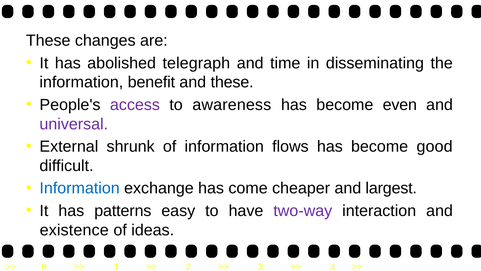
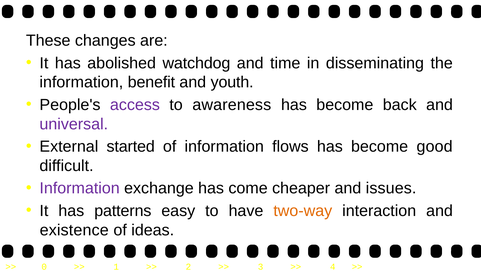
telegraph: telegraph -> watchdog
and these: these -> youth
even: even -> back
shrunk: shrunk -> started
Information at (80, 188) colour: blue -> purple
largest: largest -> issues
two-way colour: purple -> orange
